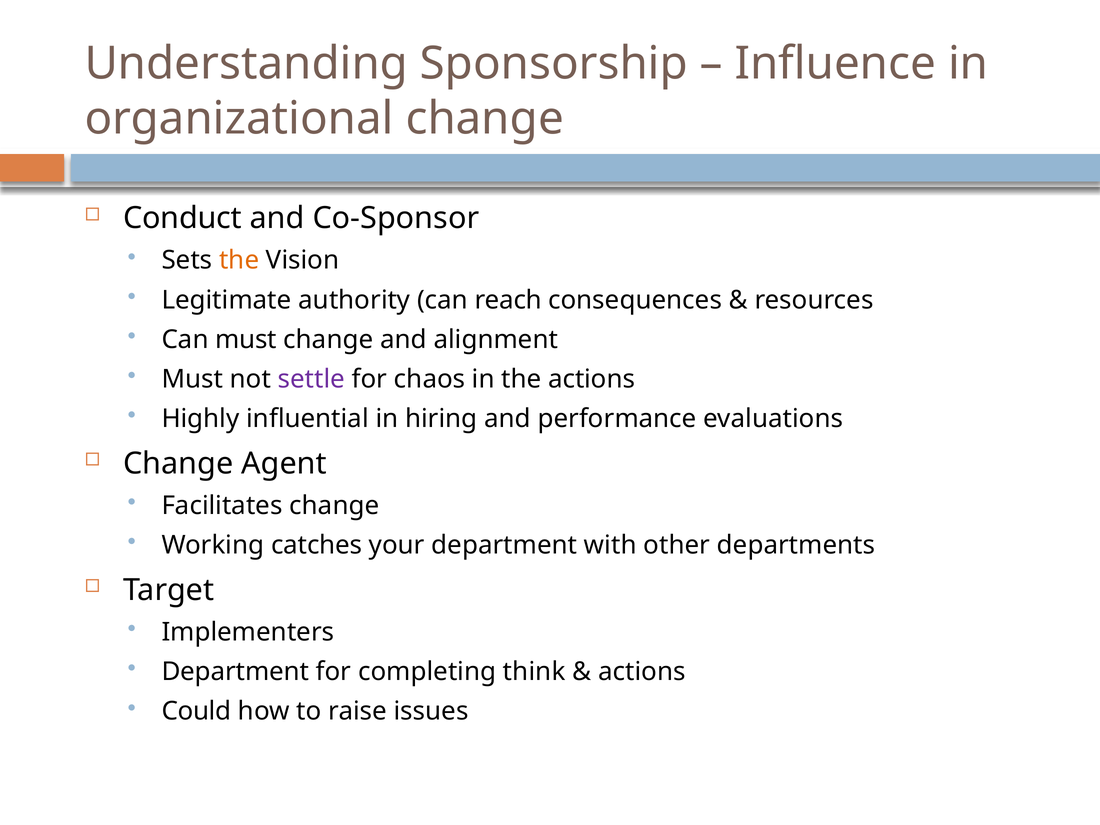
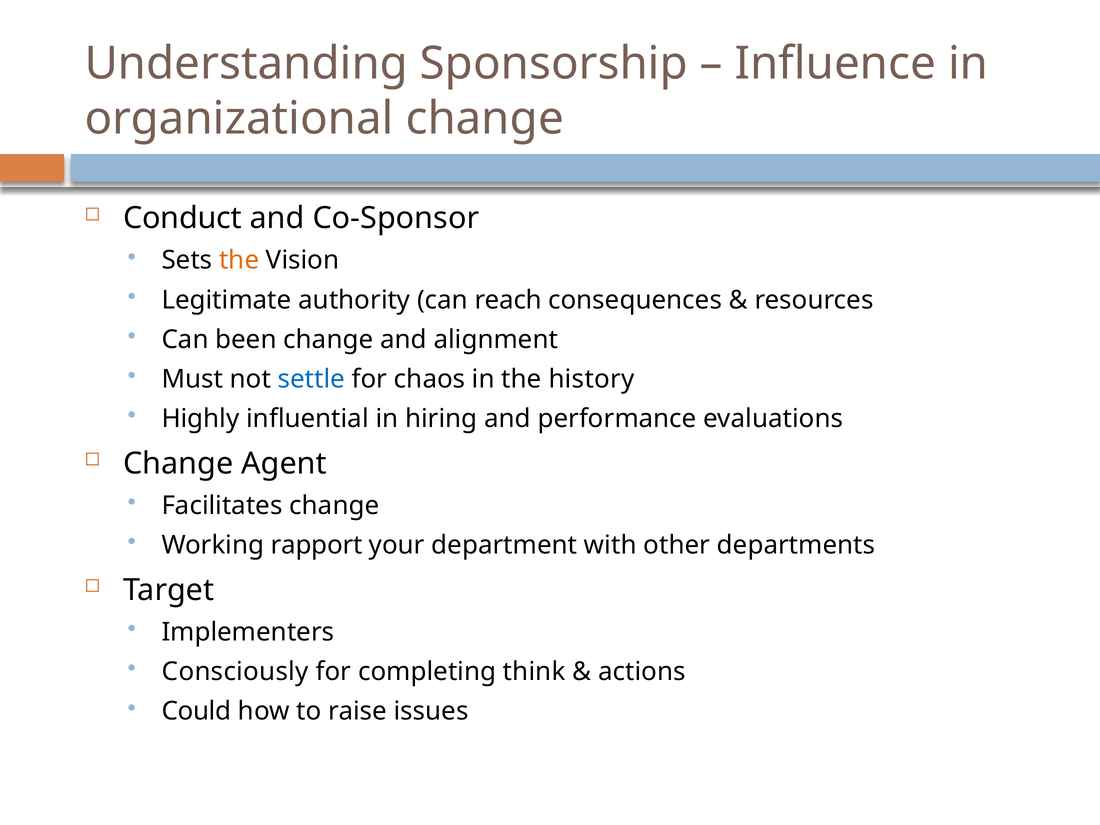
Can must: must -> been
settle colour: purple -> blue
the actions: actions -> history
catches: catches -> rapport
Department at (235, 672): Department -> Consciously
